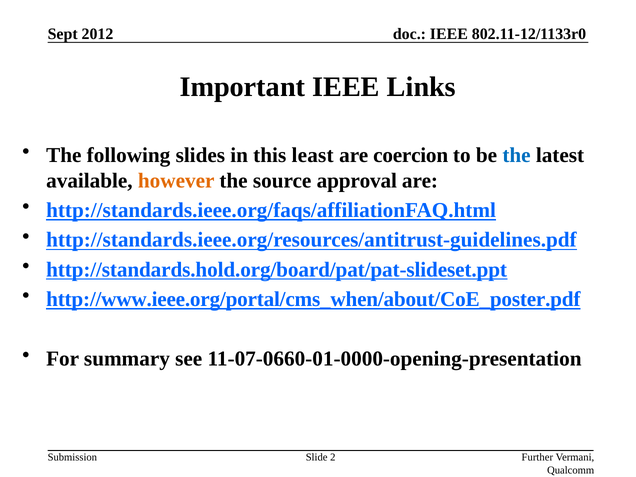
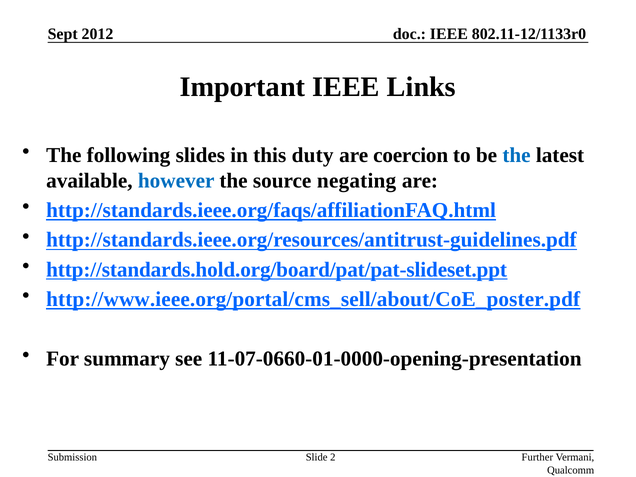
least: least -> duty
however colour: orange -> blue
approval: approval -> negating
http://www.ieee.org/portal/cms_when/about/CoE_poster.pdf: http://www.ieee.org/portal/cms_when/about/CoE_poster.pdf -> http://www.ieee.org/portal/cms_sell/about/CoE_poster.pdf
